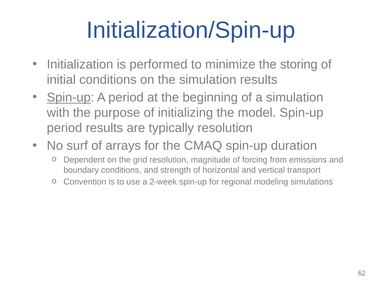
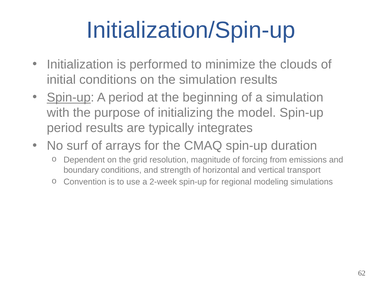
storing: storing -> clouds
typically resolution: resolution -> integrates
